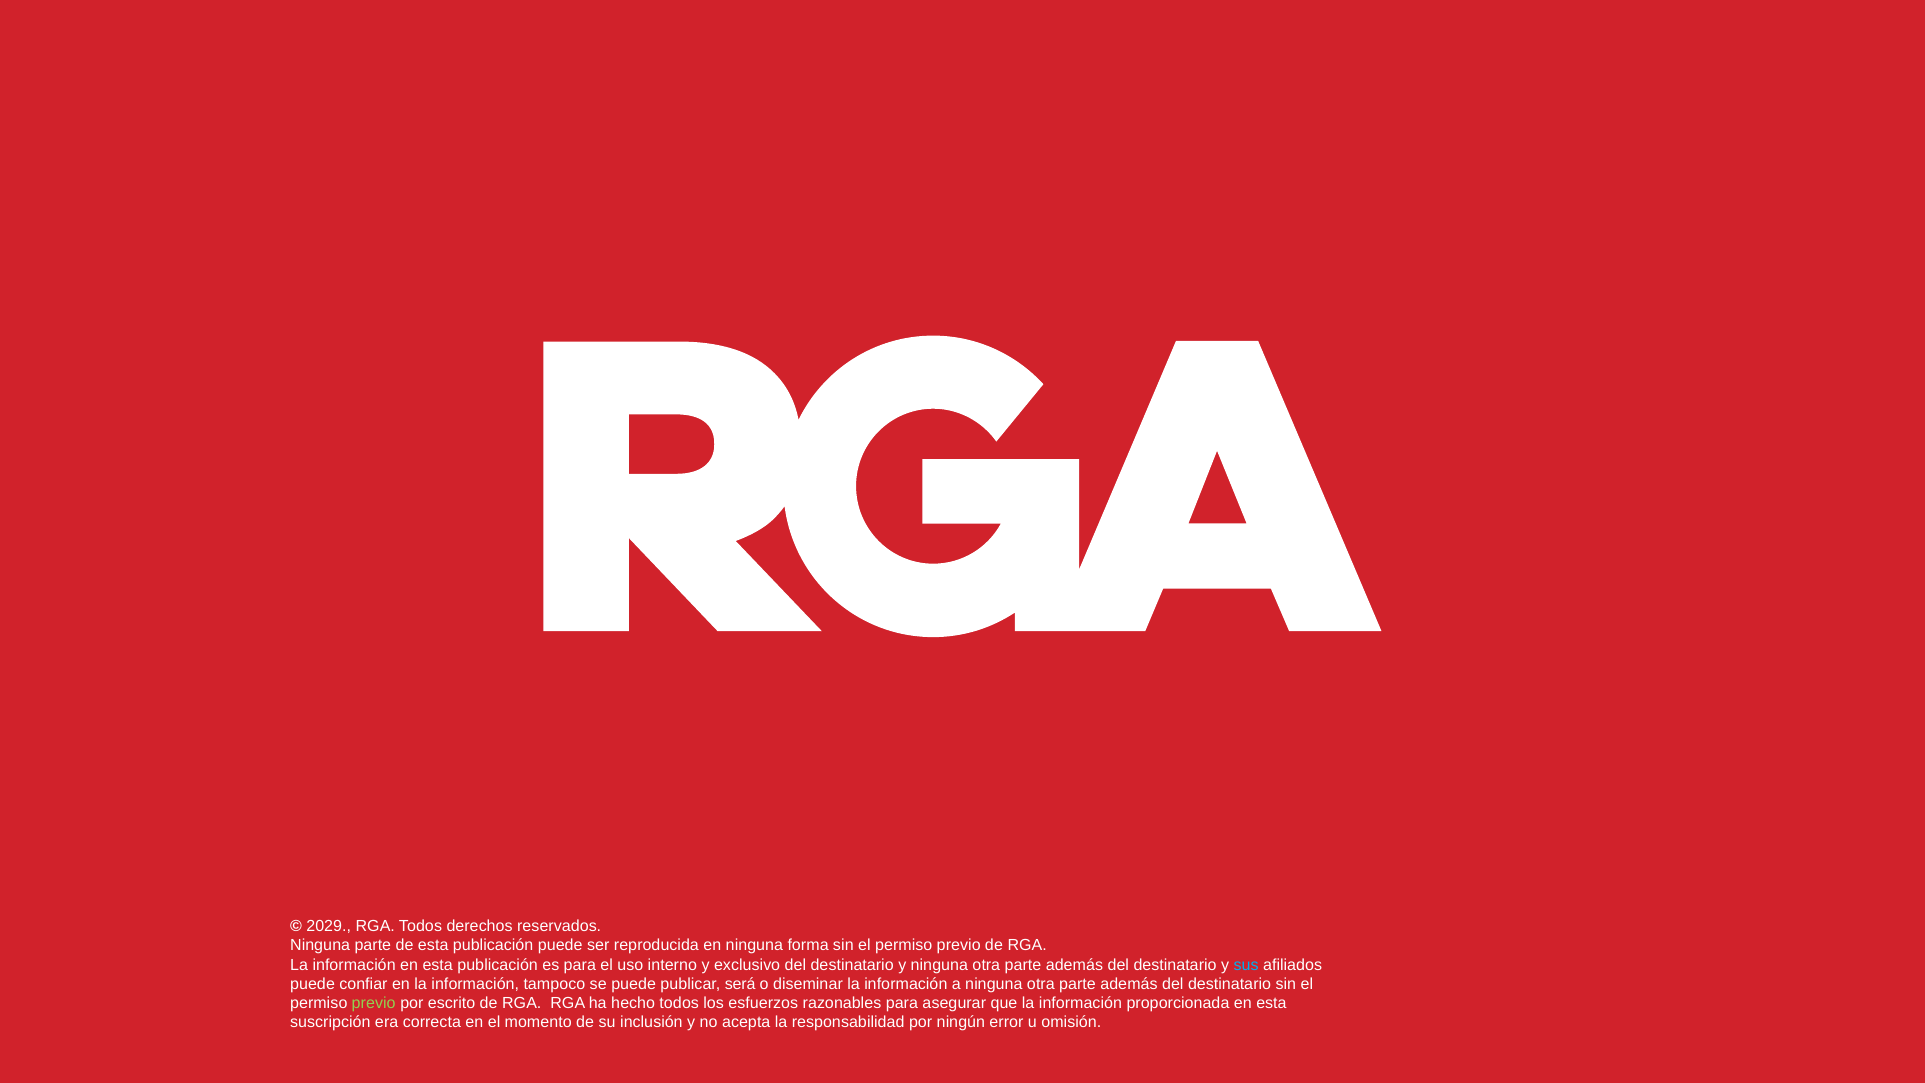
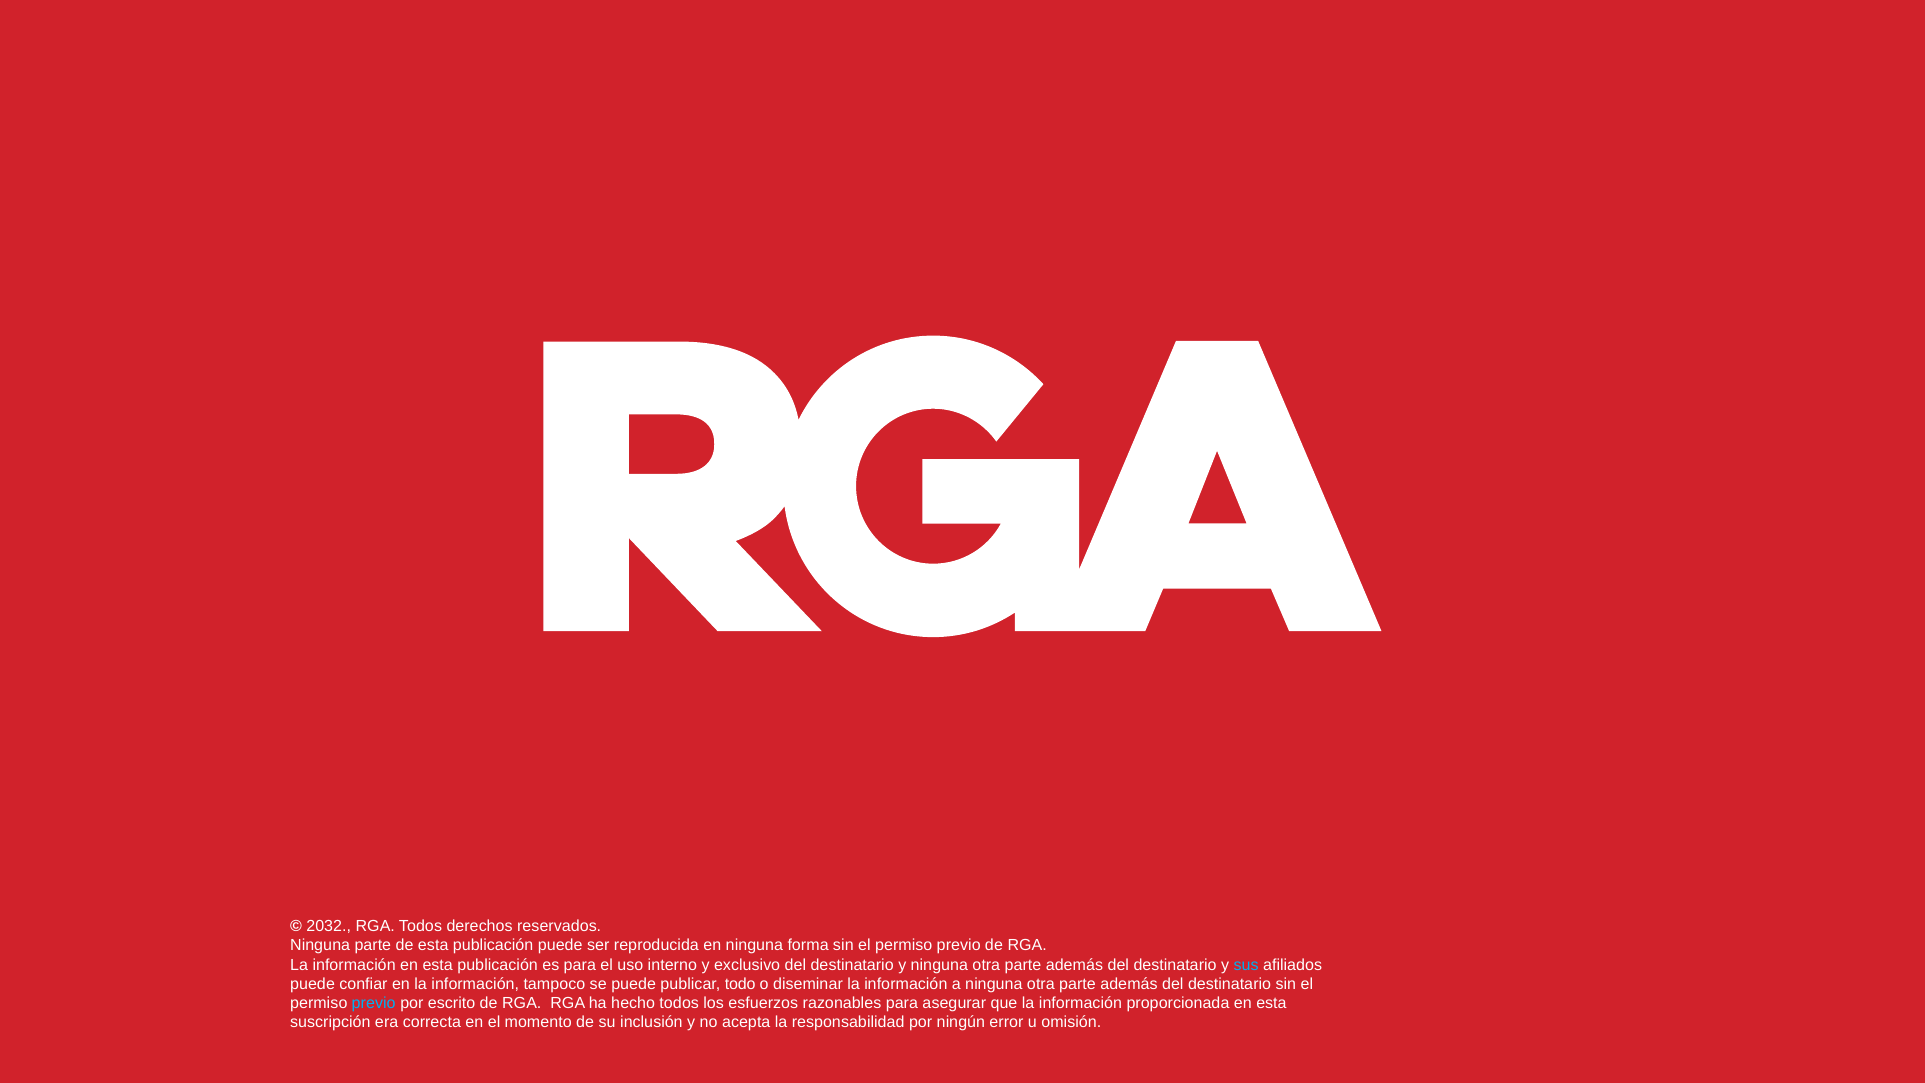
2029: 2029 -> 2032
será: será -> todo
previo at (374, 1003) colour: light green -> light blue
